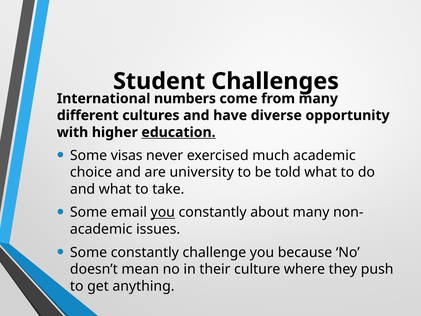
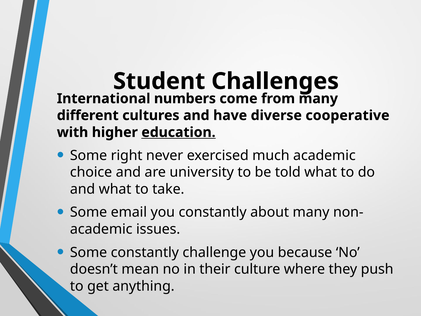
opportunity: opportunity -> cooperative
visas: visas -> right
you at (163, 212) underline: present -> none
